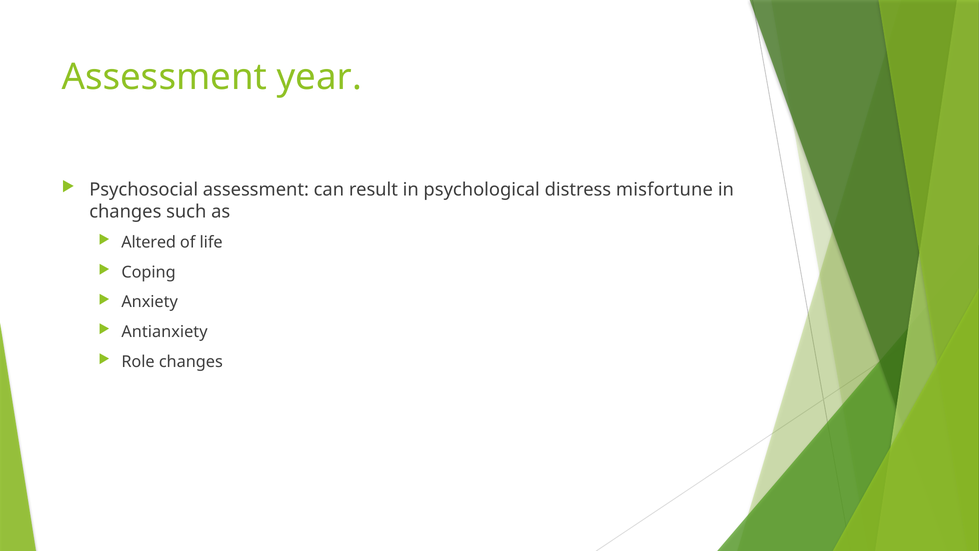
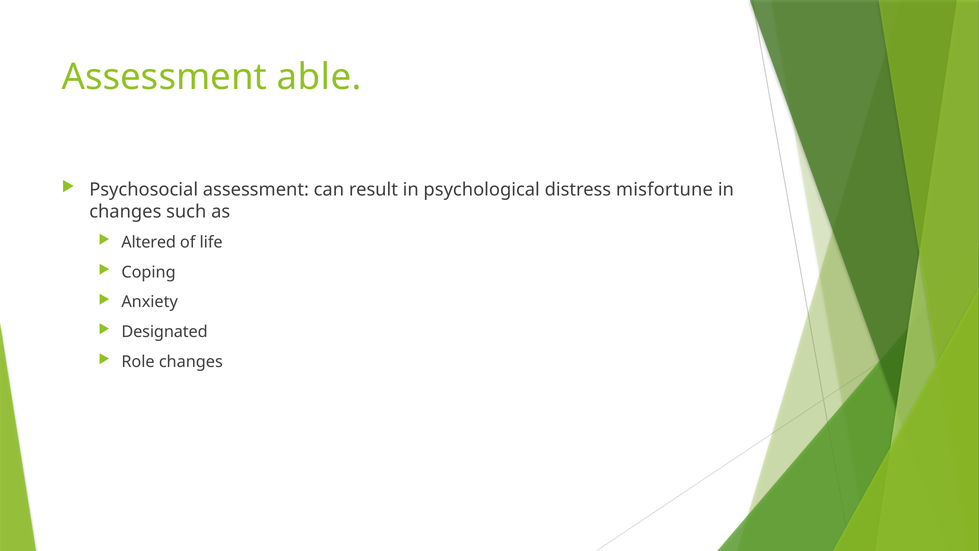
year: year -> able
Antianxiety: Antianxiety -> Designated
